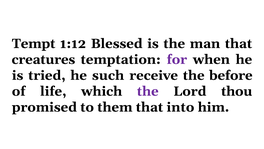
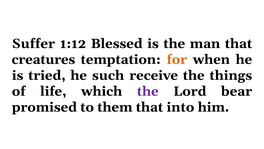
Tempt: Tempt -> Suffer
for colour: purple -> orange
before: before -> things
thou: thou -> bear
